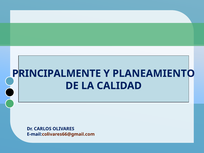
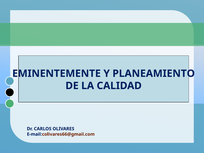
PRINCIPALMENTE: PRINCIPALMENTE -> EMINENTEMENTE
